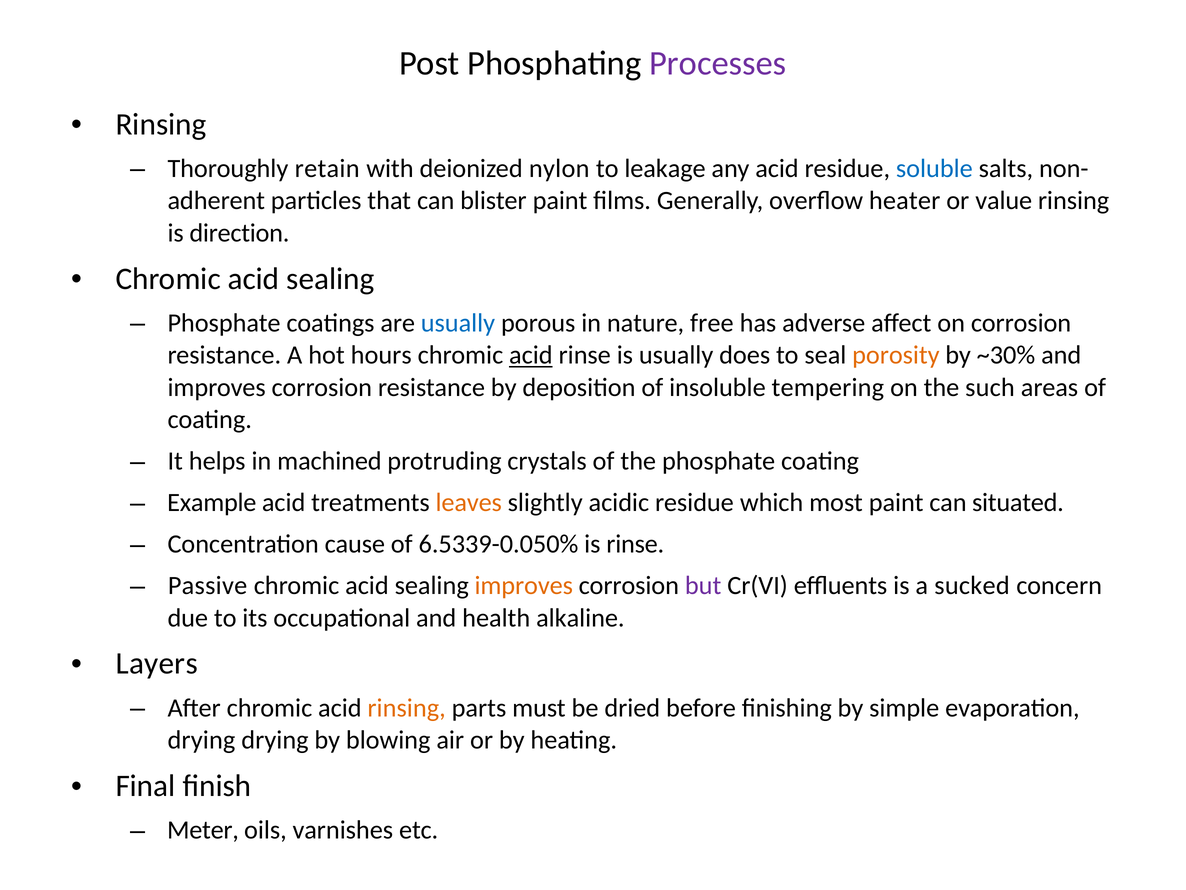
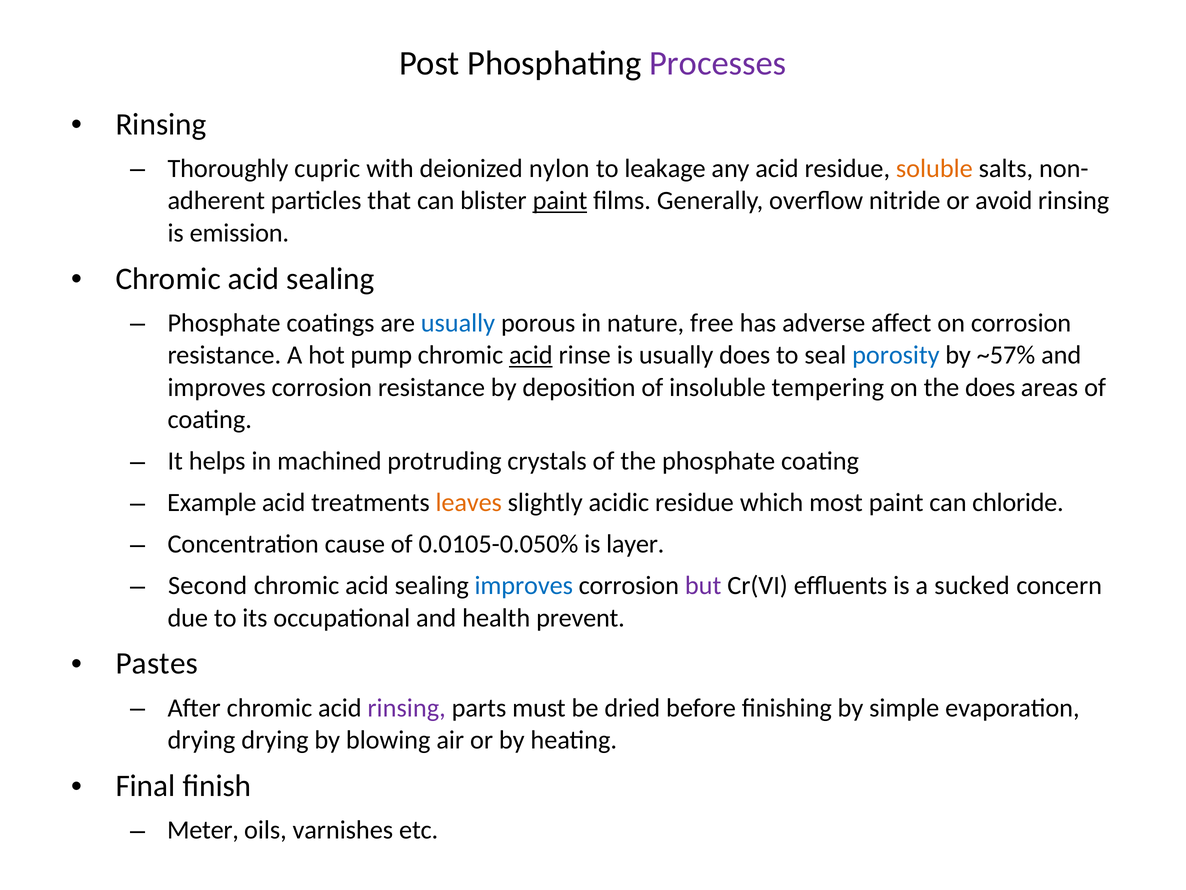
retain: retain -> cupric
soluble colour: blue -> orange
paint at (560, 201) underline: none -> present
heater: heater -> nitride
value: value -> avoid
direction: direction -> emission
hours: hours -> pump
porosity colour: orange -> blue
~30%: ~30% -> ~57%
the such: such -> does
situated: situated -> chloride
6.5339-0.050%: 6.5339-0.050% -> 0.0105-0.050%
is rinse: rinse -> layer
Passive: Passive -> Second
improves at (524, 585) colour: orange -> blue
alkaline: alkaline -> prevent
Layers: Layers -> Pastes
rinsing at (407, 708) colour: orange -> purple
